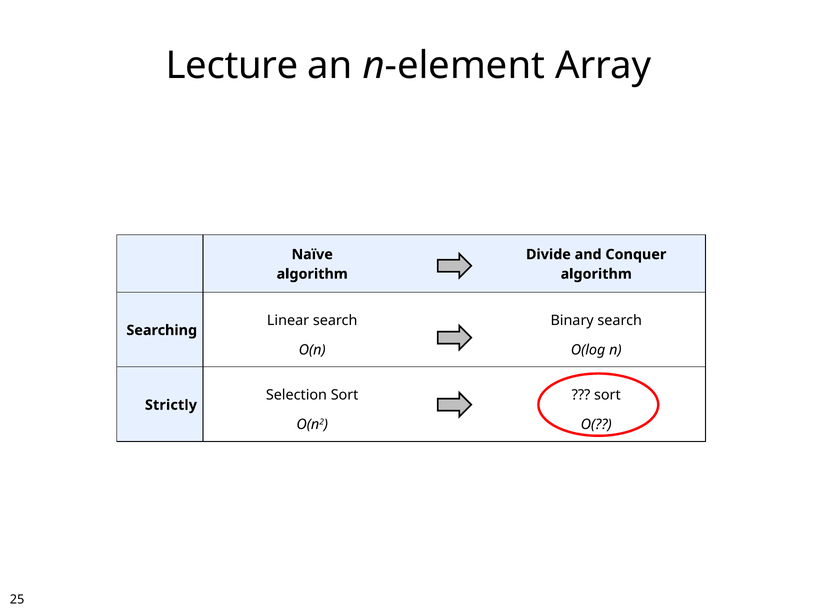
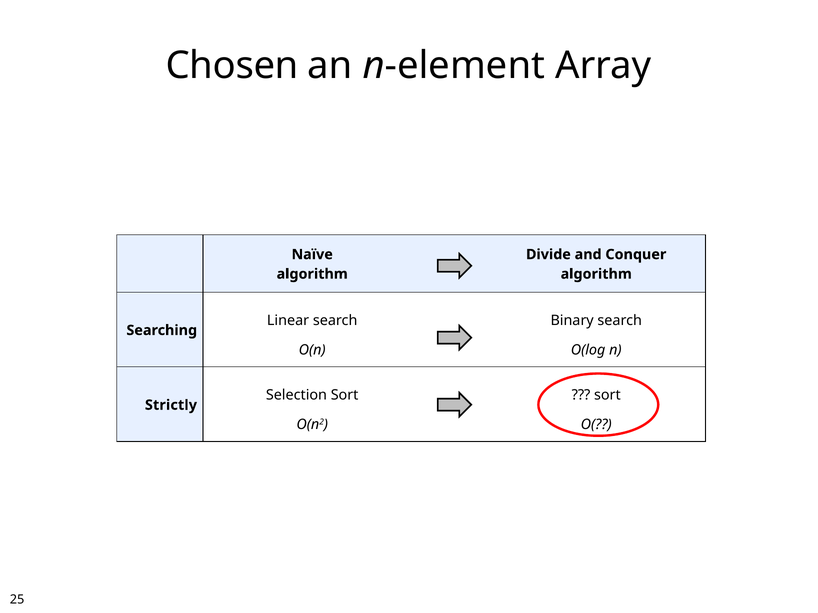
Lecture: Lecture -> Chosen
